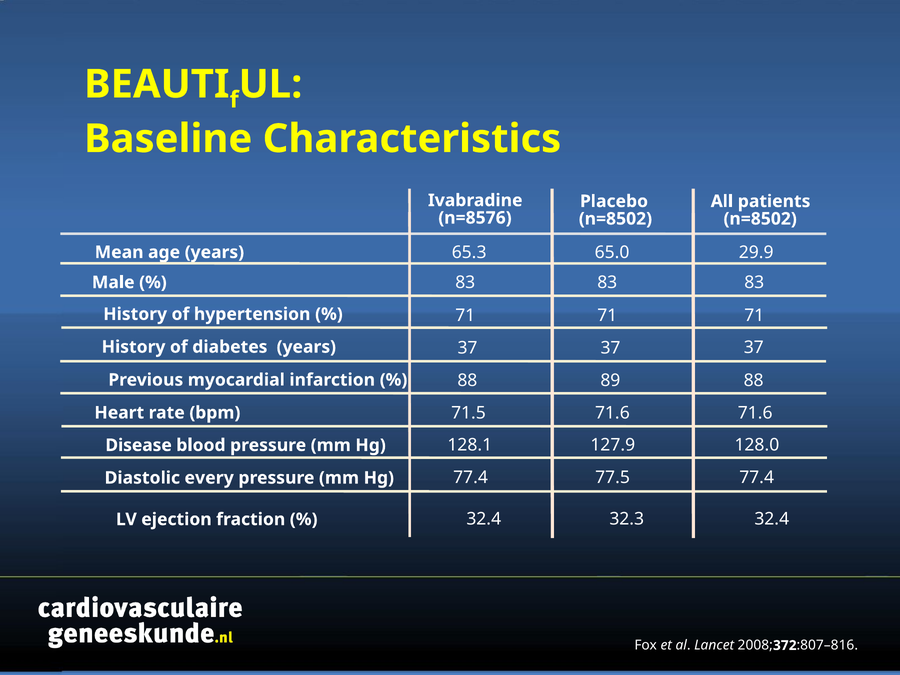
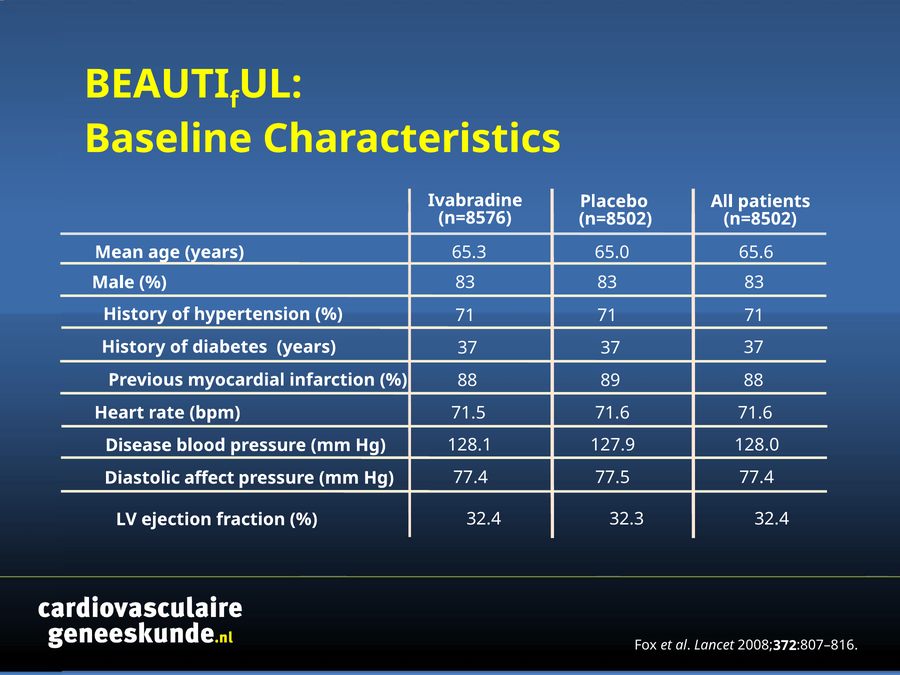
29.9: 29.9 -> 65.6
every: every -> affect
